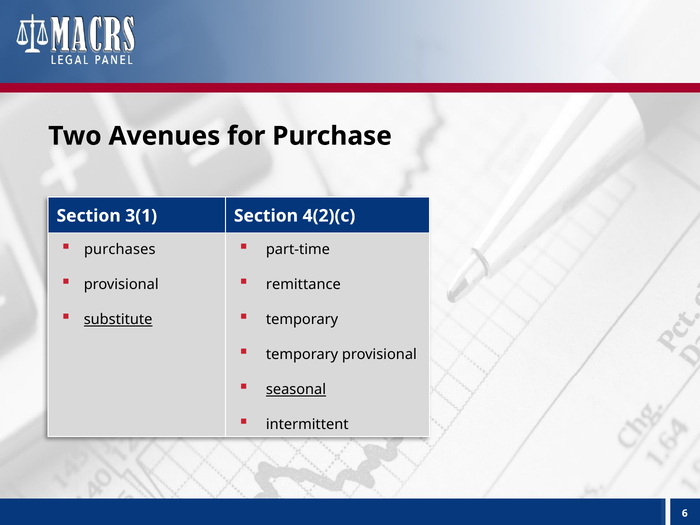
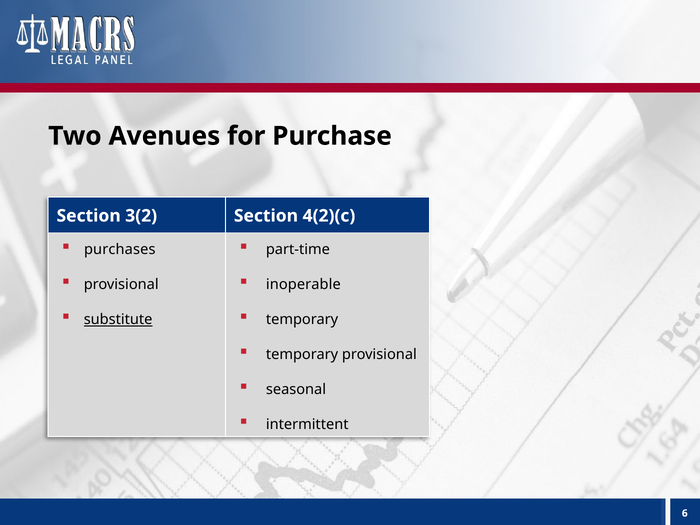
3(1: 3(1 -> 3(2
remittance: remittance -> inoperable
seasonal underline: present -> none
